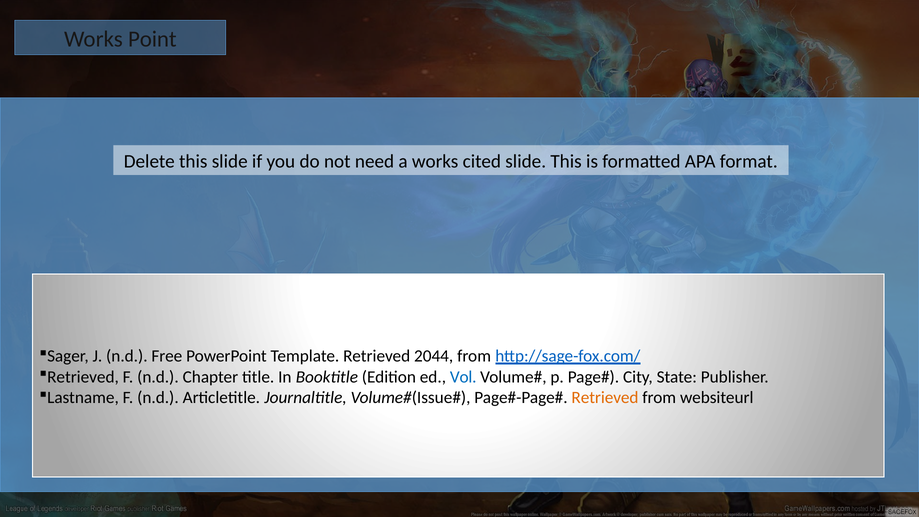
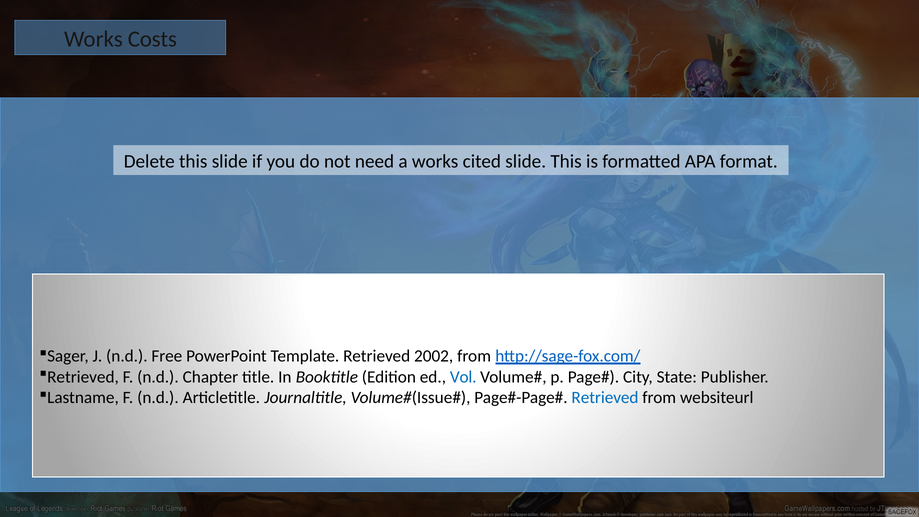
Point: Point -> Costs
2044: 2044 -> 2002
Retrieved at (605, 398) colour: orange -> blue
